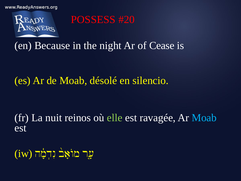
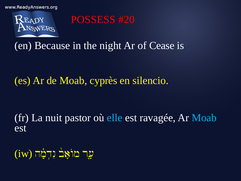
désolé: désolé -> cyprès
reinos: reinos -> pastor
elle colour: light green -> light blue
